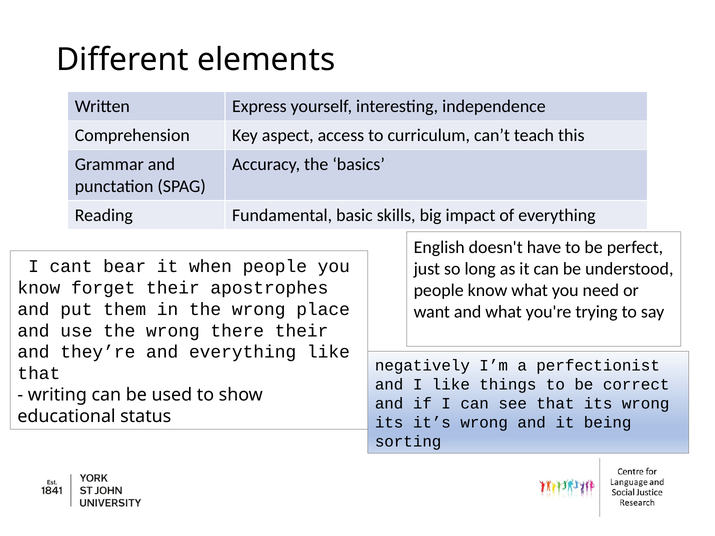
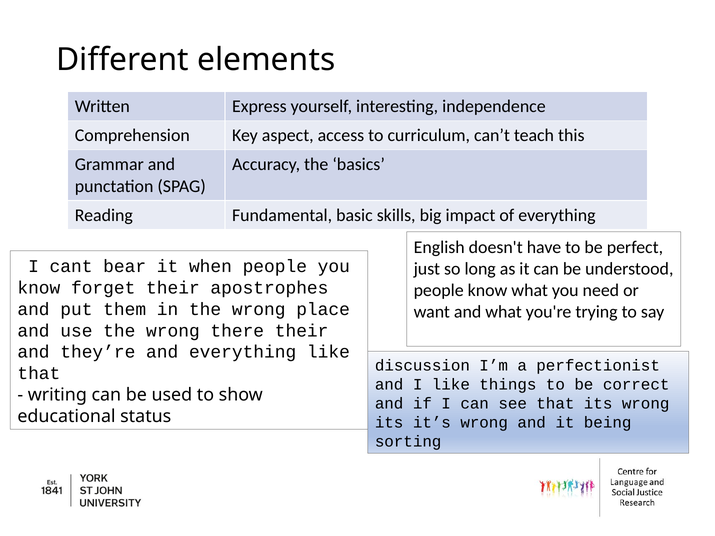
negatively: negatively -> discussion
